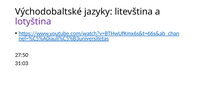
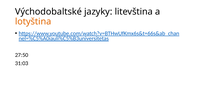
lotyština colour: purple -> orange
